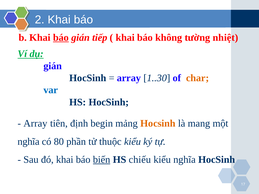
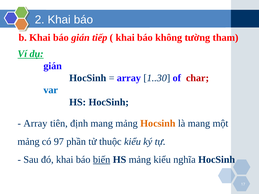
báo at (61, 38) underline: present -> none
nhiệt: nhiệt -> tham
char colour: orange -> red
định begin: begin -> mang
nghĩa at (29, 142): nghĩa -> mảng
80: 80 -> 97
HS chiếu: chiếu -> mảng
